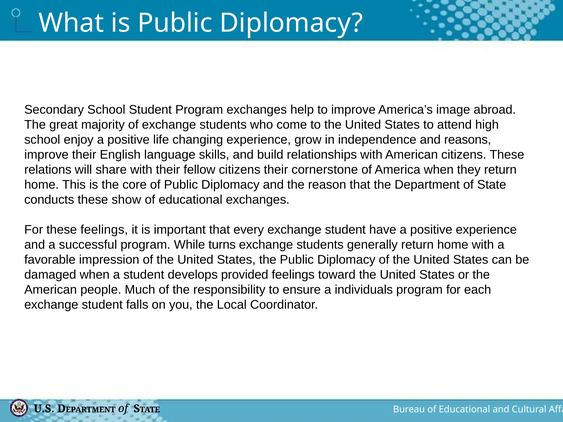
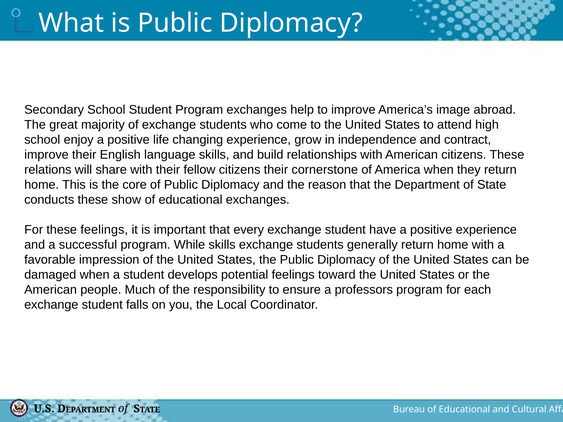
reasons: reasons -> contract
While turns: turns -> skills
provided: provided -> potential
individuals: individuals -> professors
